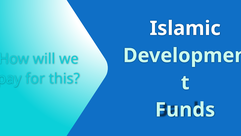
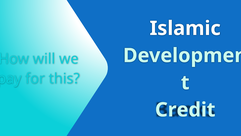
Funds: Funds -> Credit
